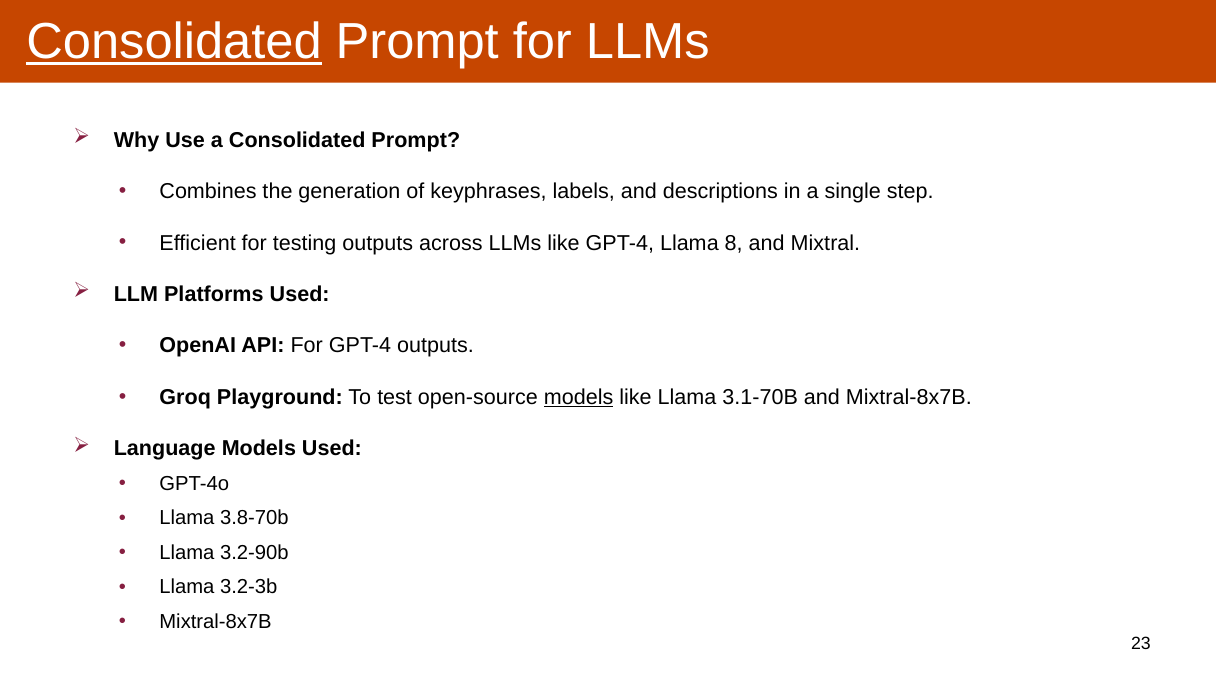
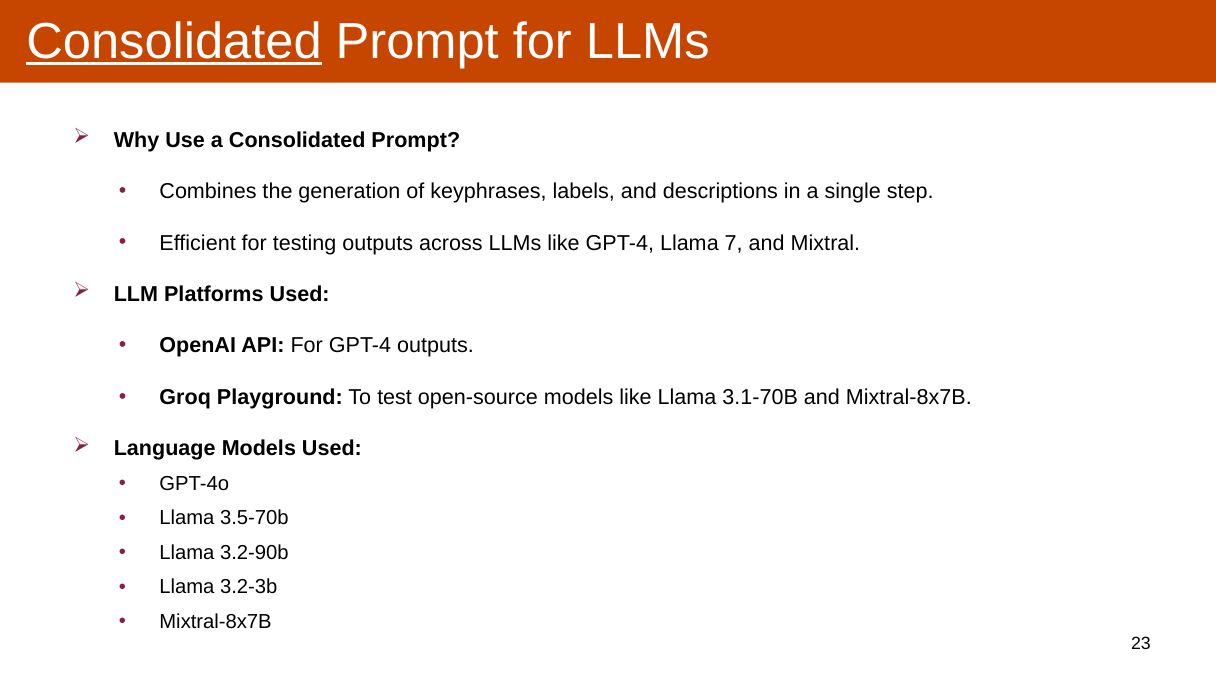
8: 8 -> 7
models at (579, 397) underline: present -> none
3.8-70b: 3.8-70b -> 3.5-70b
